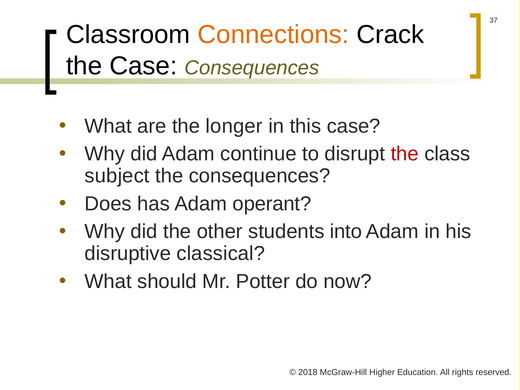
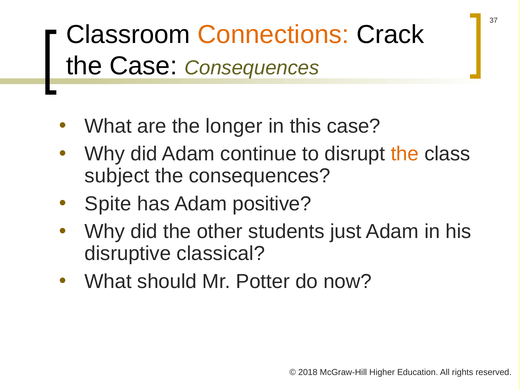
the at (405, 154) colour: red -> orange
Does: Does -> Spite
operant: operant -> positive
into: into -> just
